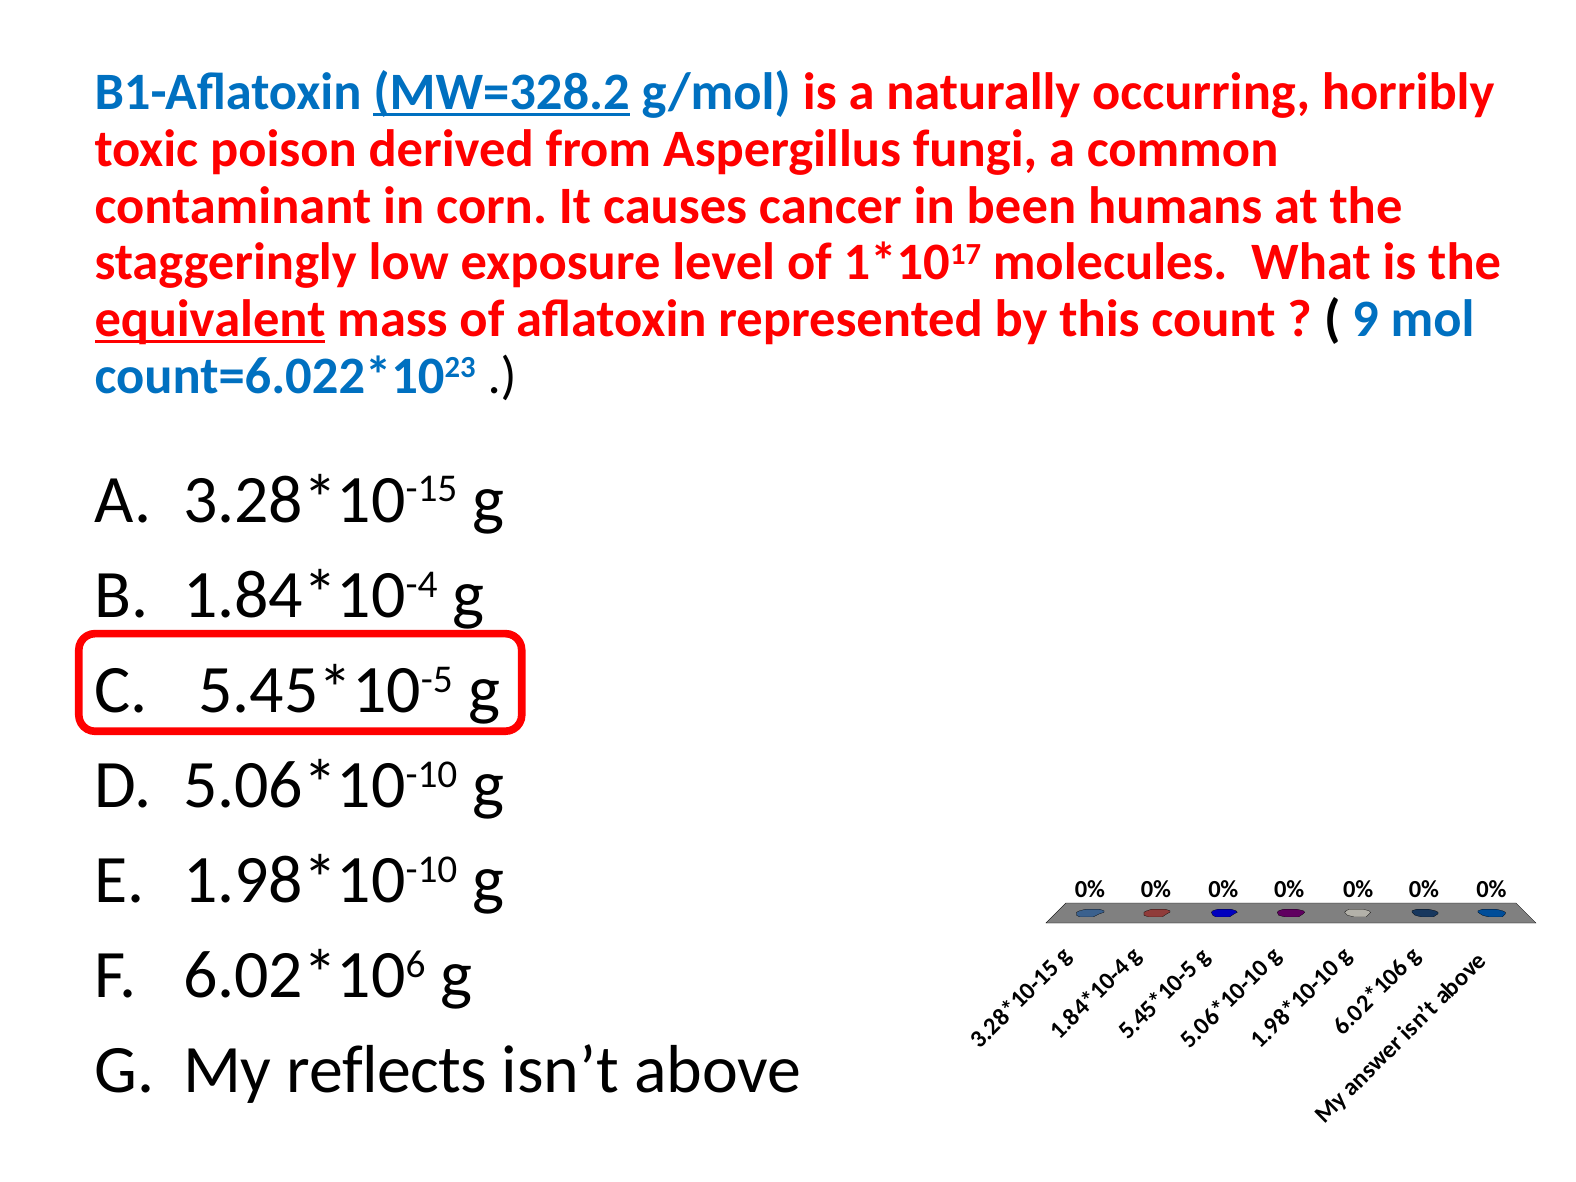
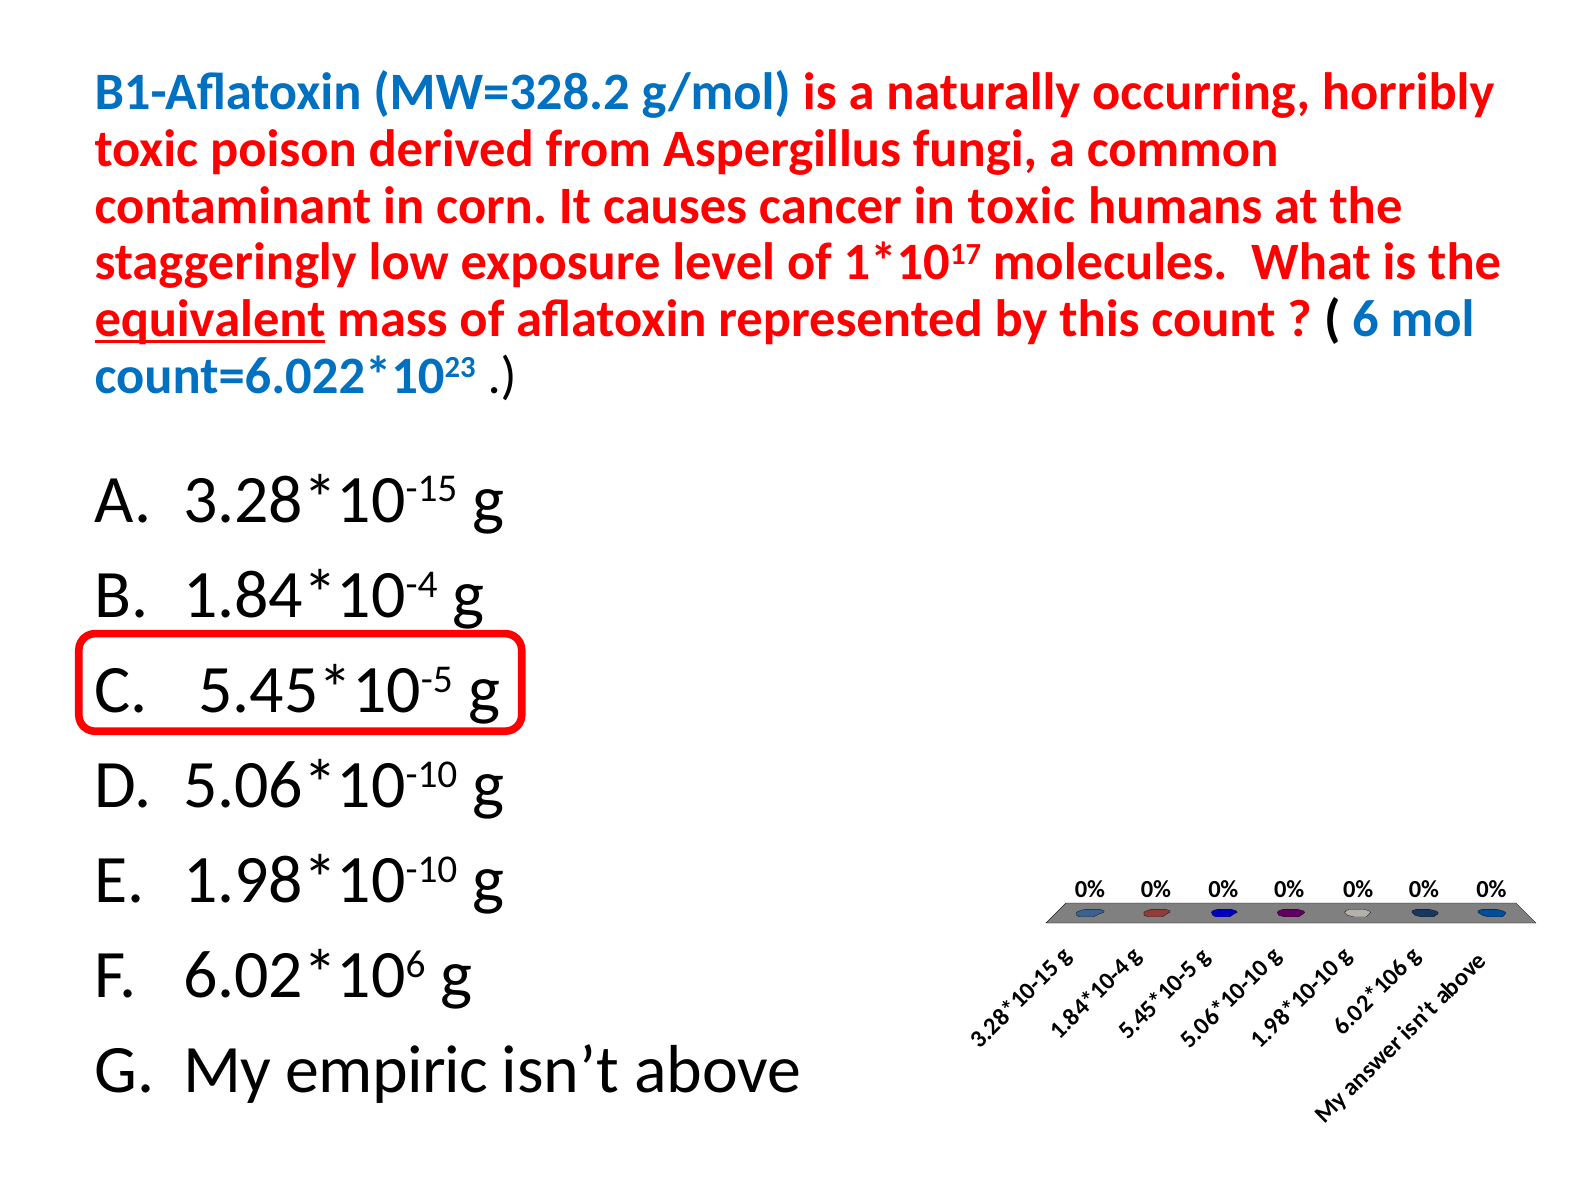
MW=328.2 underline: present -> none
in been: been -> toxic
9 at (1366, 319): 9 -> 6
reflects: reflects -> empiric
